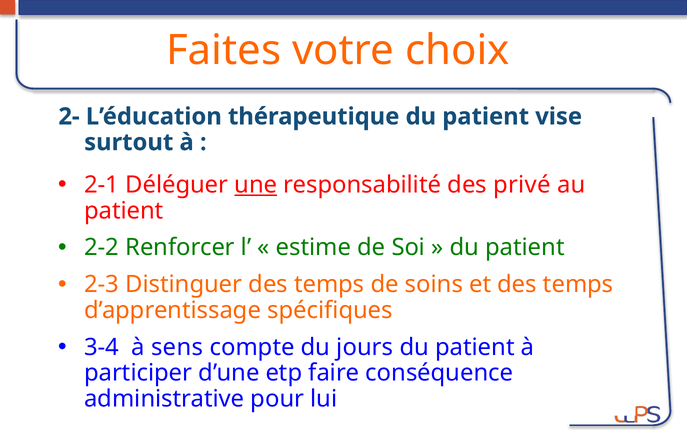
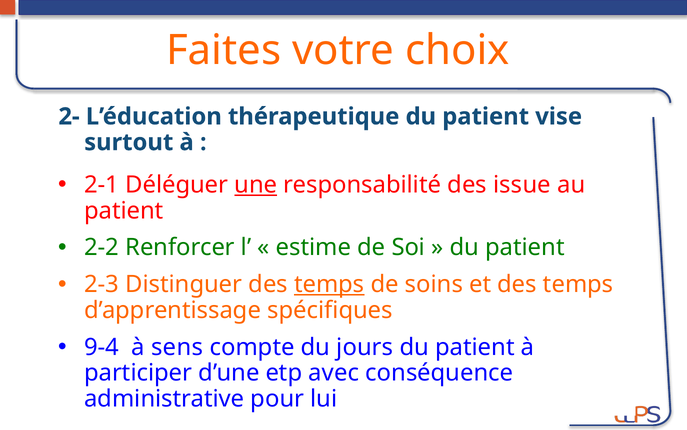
privé: privé -> issue
temps at (329, 284) underline: none -> present
3-4: 3-4 -> 9-4
faire: faire -> avec
